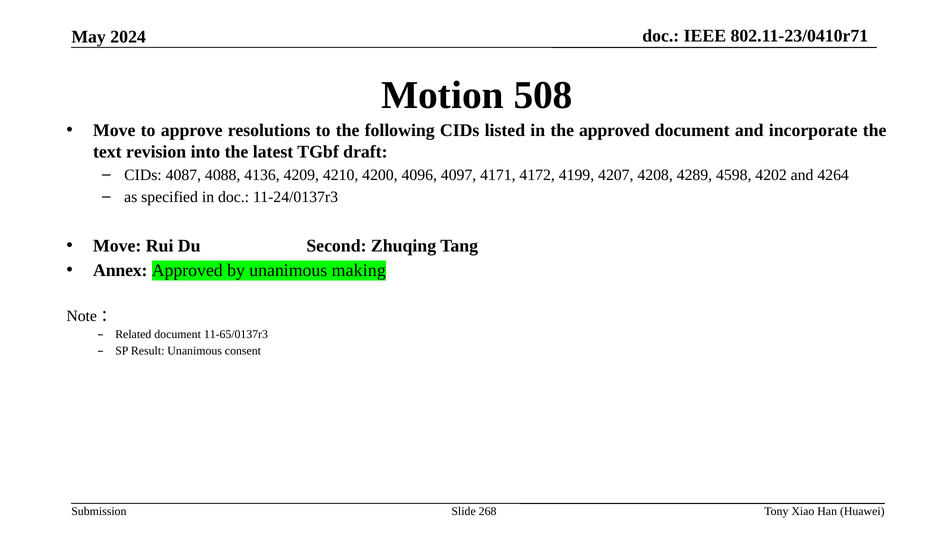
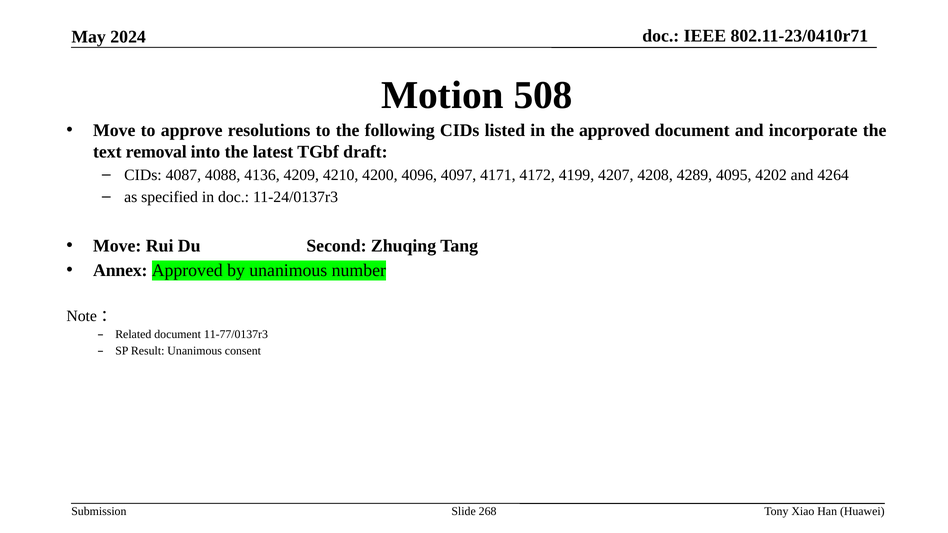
revision: revision -> removal
4598: 4598 -> 4095
making: making -> number
11-65/0137r3: 11-65/0137r3 -> 11-77/0137r3
